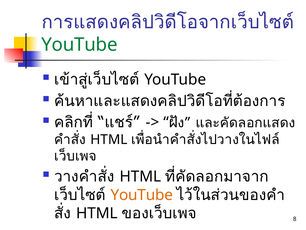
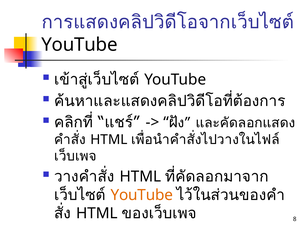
YouTube at (79, 45) colour: green -> black
